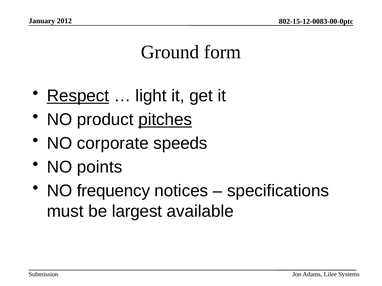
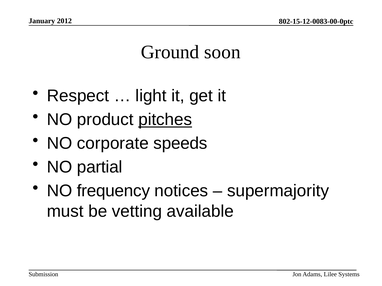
form: form -> soon
Respect underline: present -> none
points: points -> partial
specifications: specifications -> supermajority
largest: largest -> vetting
